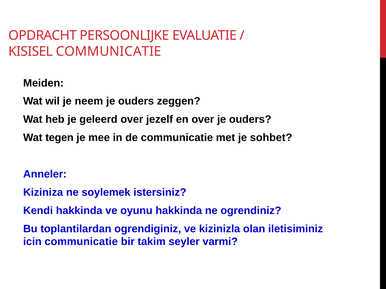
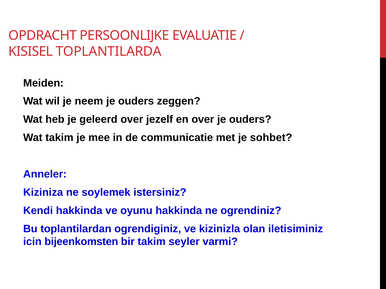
KISISEL COMMUNICATIE: COMMUNICATIE -> TOPLANTILARDA
Wat tegen: tegen -> takim
icin communicatie: communicatie -> bijeenkomsten
